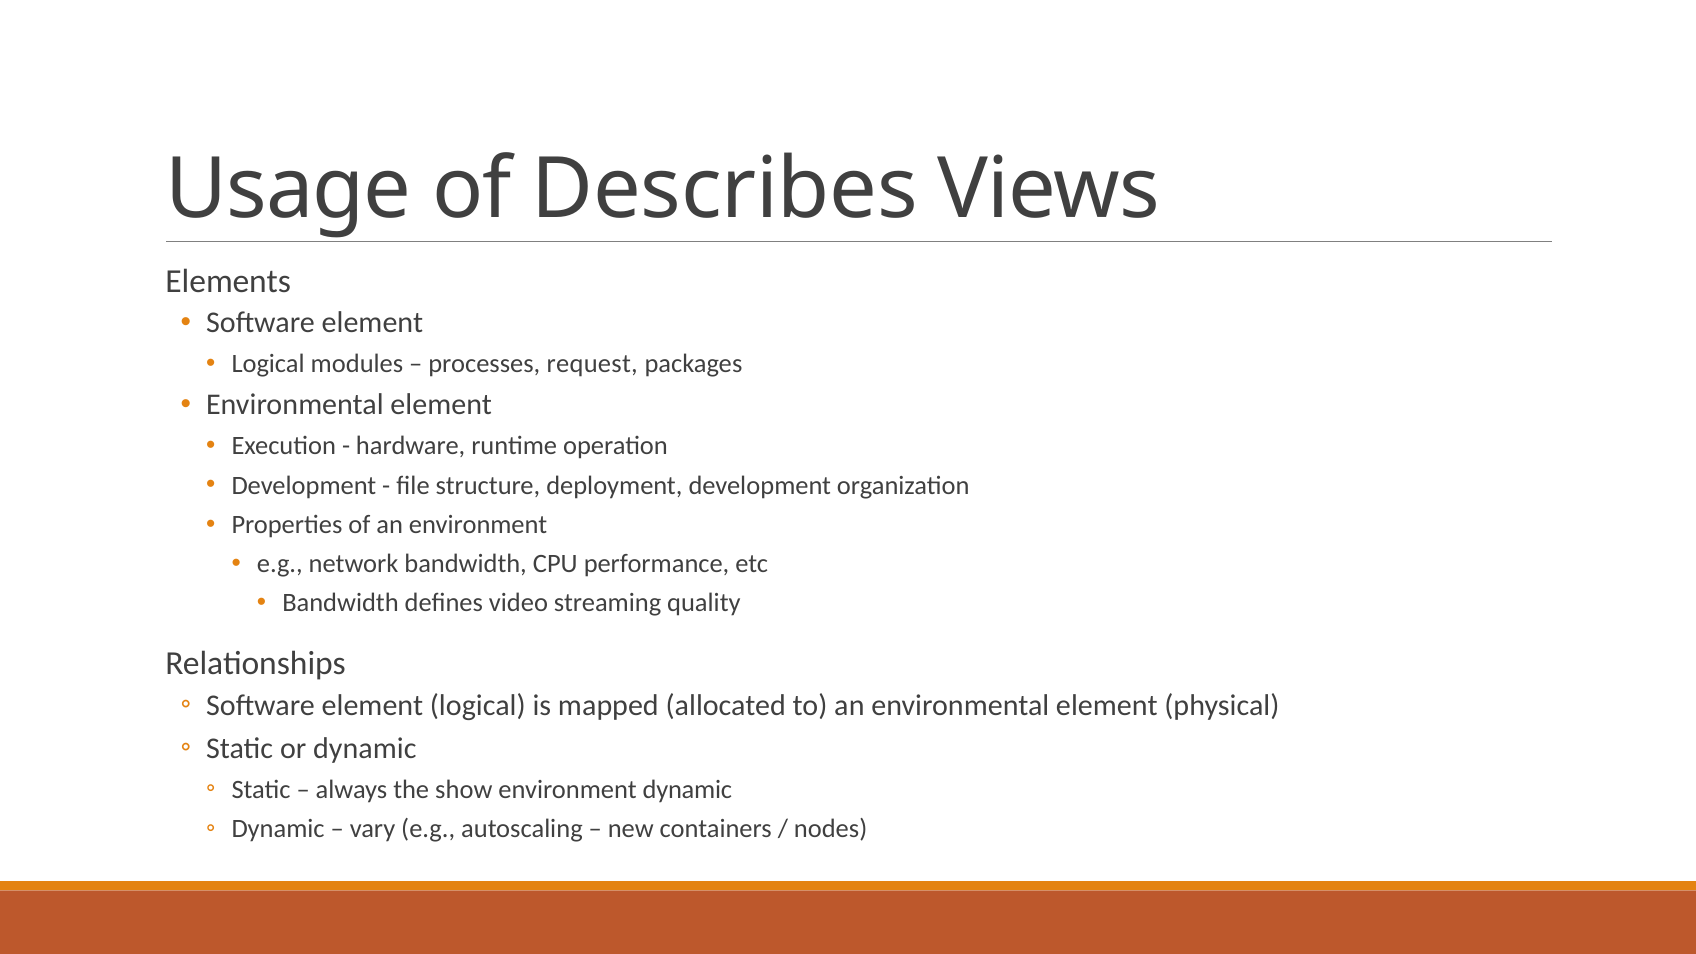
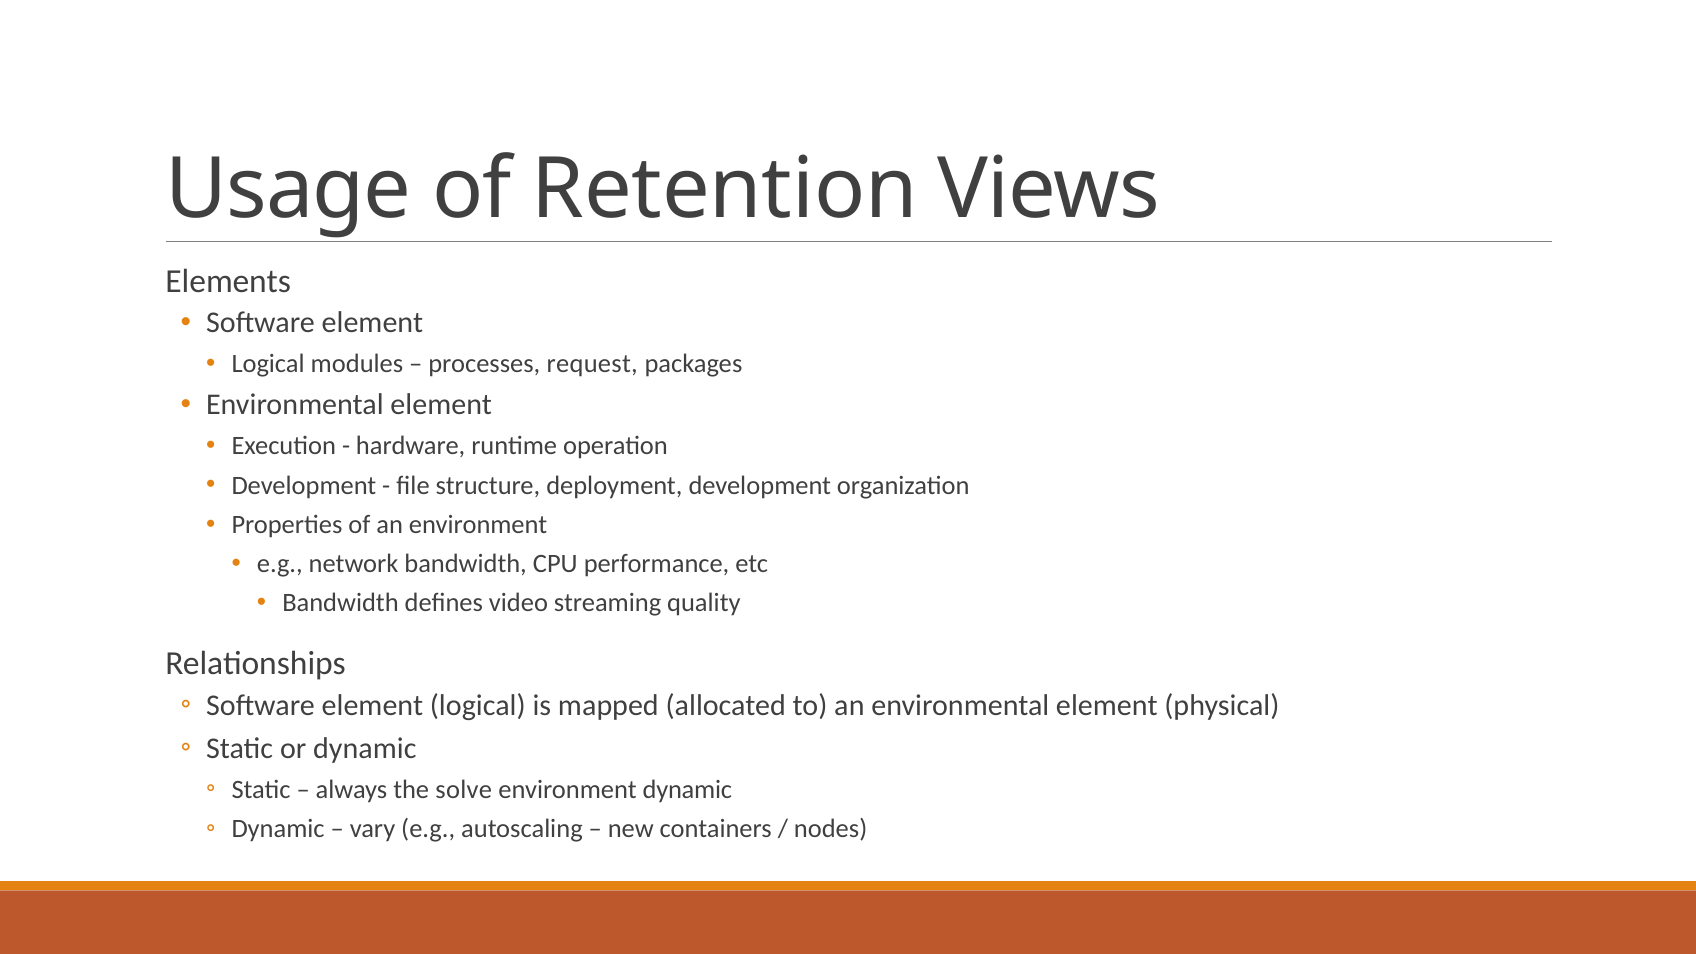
Describes: Describes -> Retention
show: show -> solve
